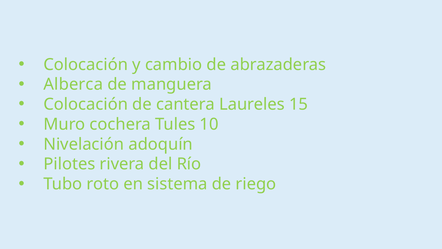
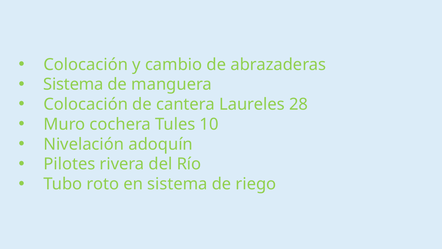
Alberca at (73, 84): Alberca -> Sistema
15: 15 -> 28
